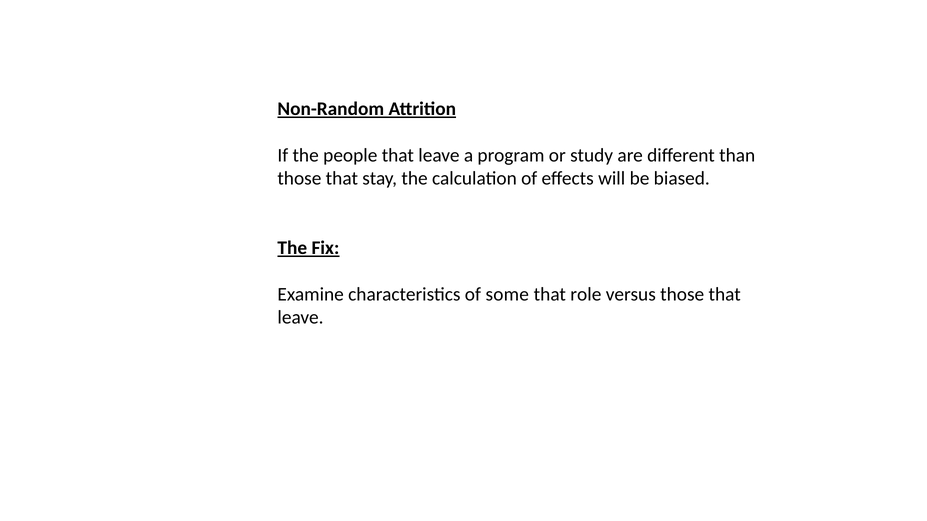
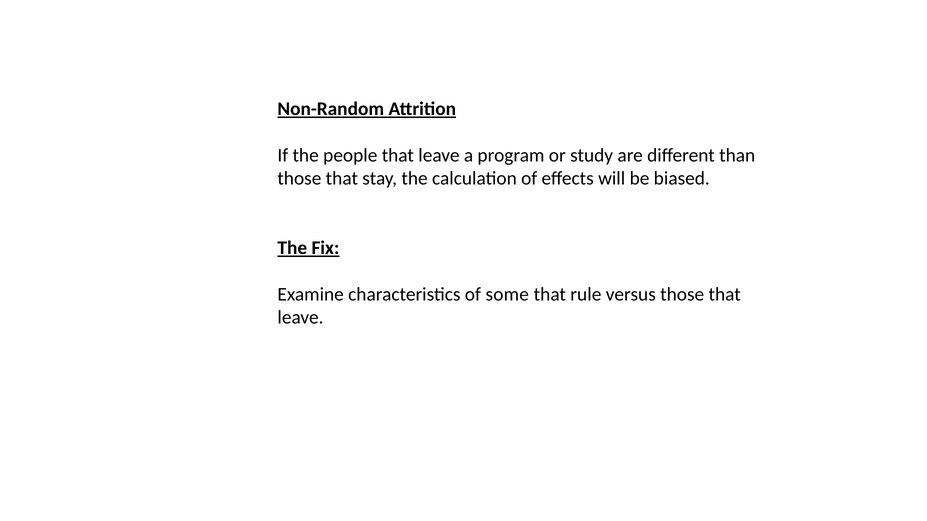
role: role -> rule
